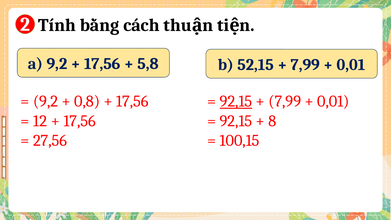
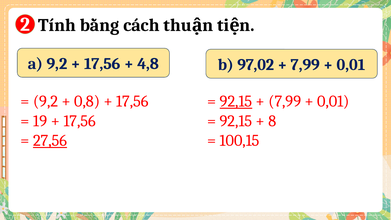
5,8: 5,8 -> 4,8
52,15: 52,15 -> 97,02
12: 12 -> 19
27,56 underline: none -> present
